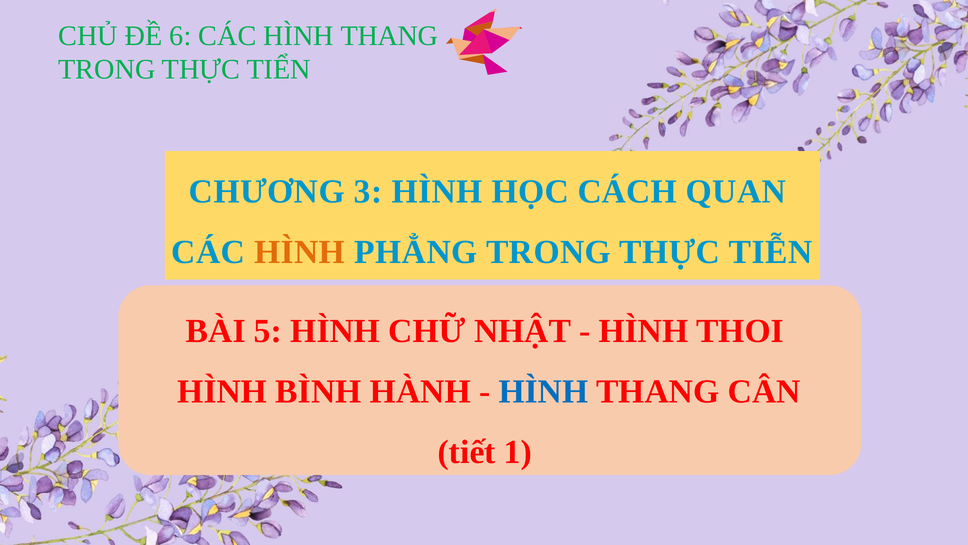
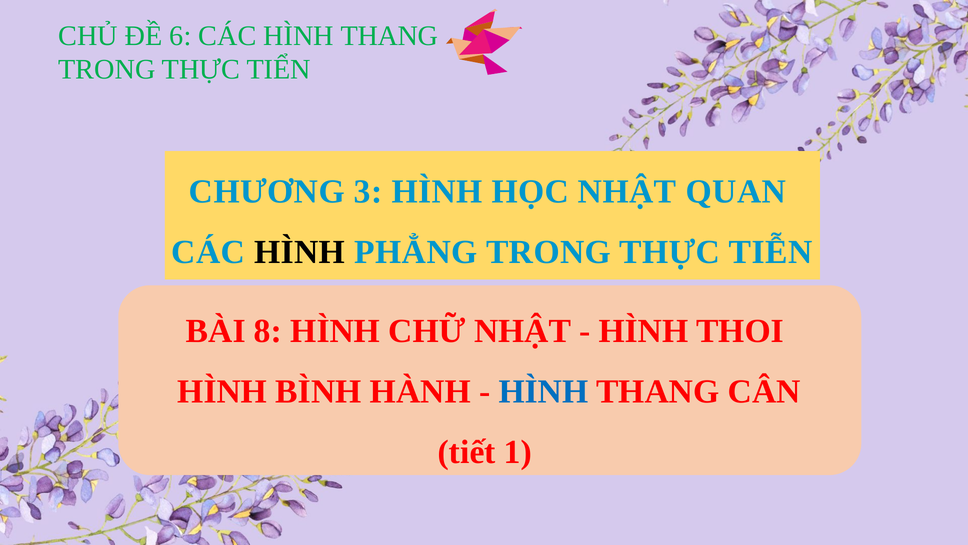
HỌC CÁCH: CÁCH -> NHẬT
HÌNH at (300, 252) colour: orange -> black
5: 5 -> 8
